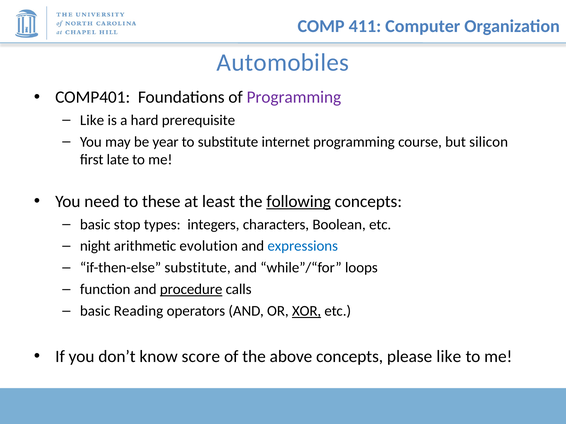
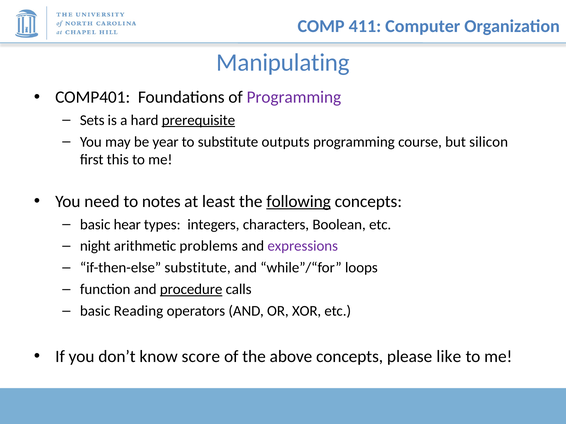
Automobiles: Automobiles -> Manipulating
Like at (92, 120): Like -> Sets
prerequisite underline: none -> present
internet: internet -> outputs
late: late -> this
these: these -> notes
stop: stop -> hear
evolution: evolution -> problems
expressions colour: blue -> purple
XOR underline: present -> none
